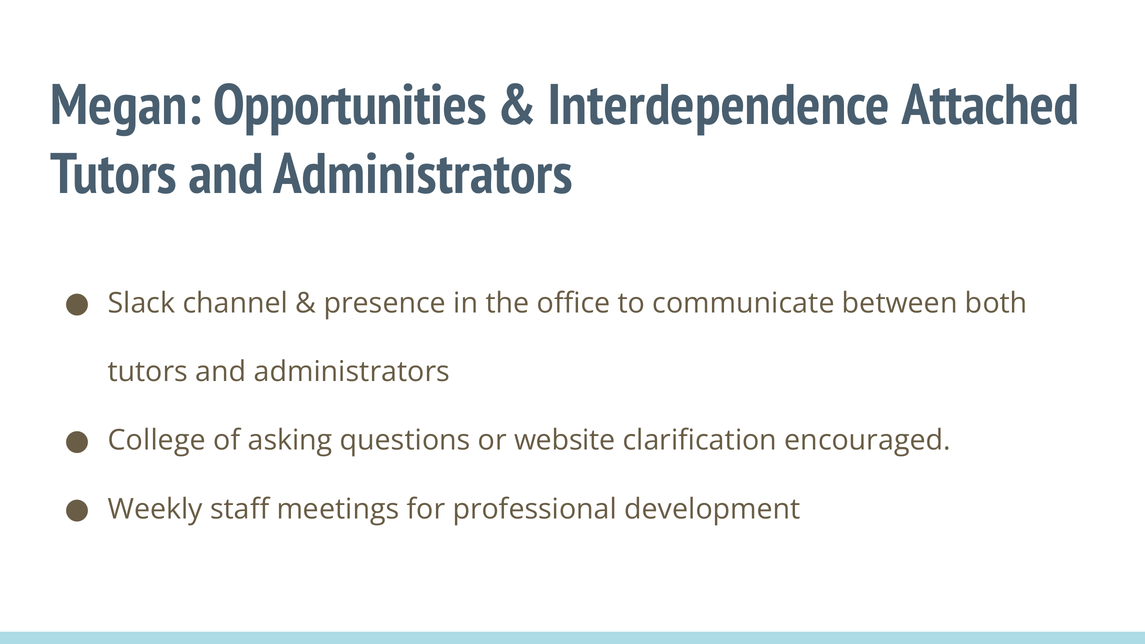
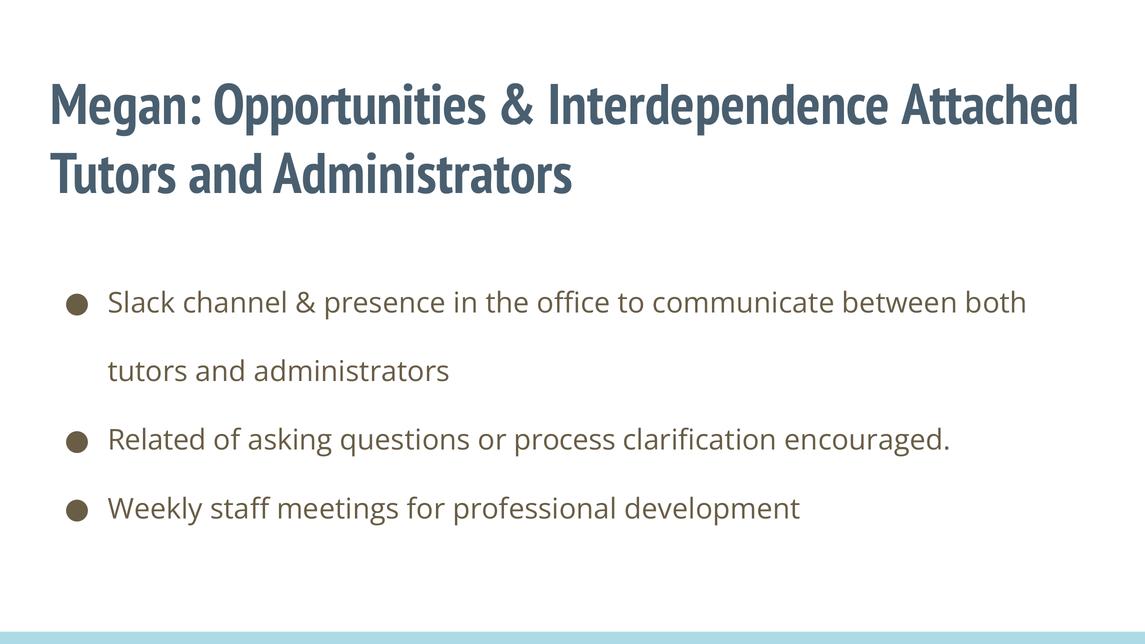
College: College -> Related
website: website -> process
